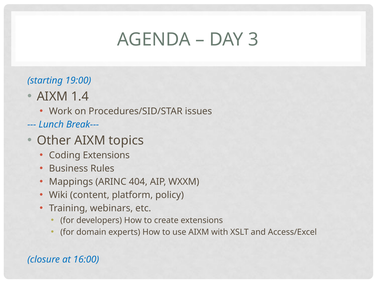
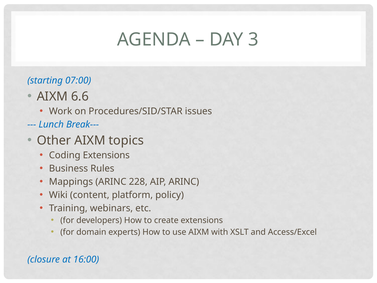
19:00: 19:00 -> 07:00
1.4: 1.4 -> 6.6
404: 404 -> 228
AIP WXXM: WXXM -> ARINC
